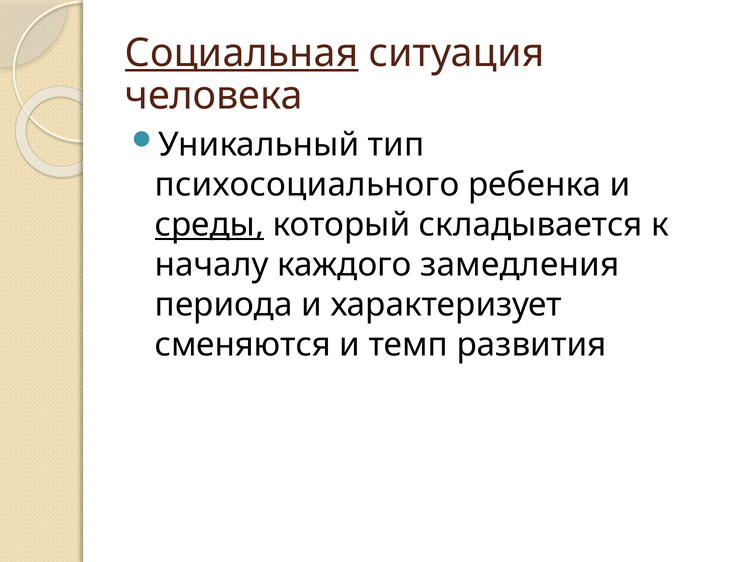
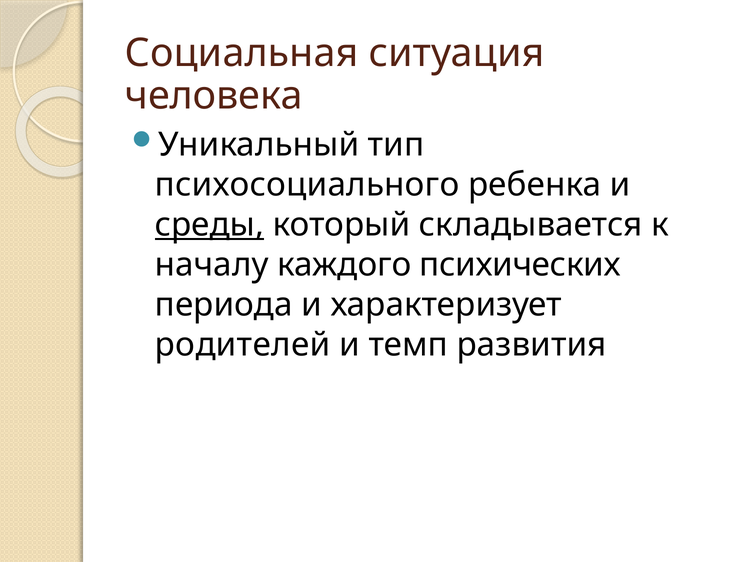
Социальная underline: present -> none
замедления: замедления -> психических
сменяются: сменяются -> родителей
